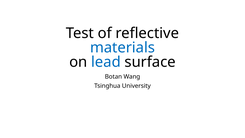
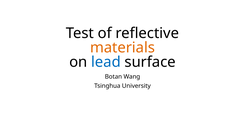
materials colour: blue -> orange
